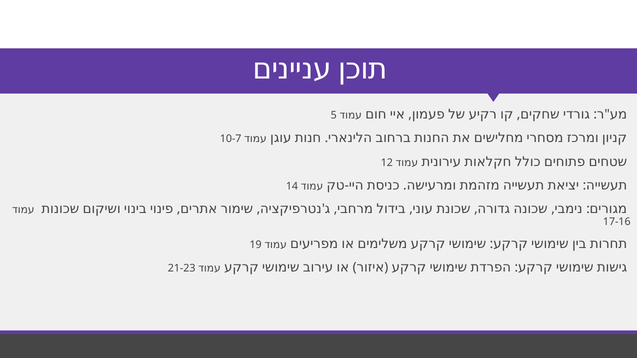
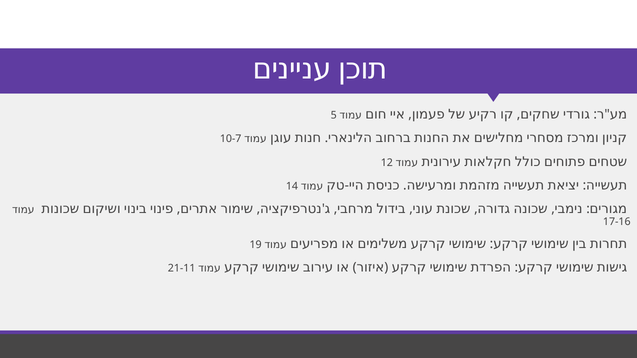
21-23: 21-23 -> 21-11
